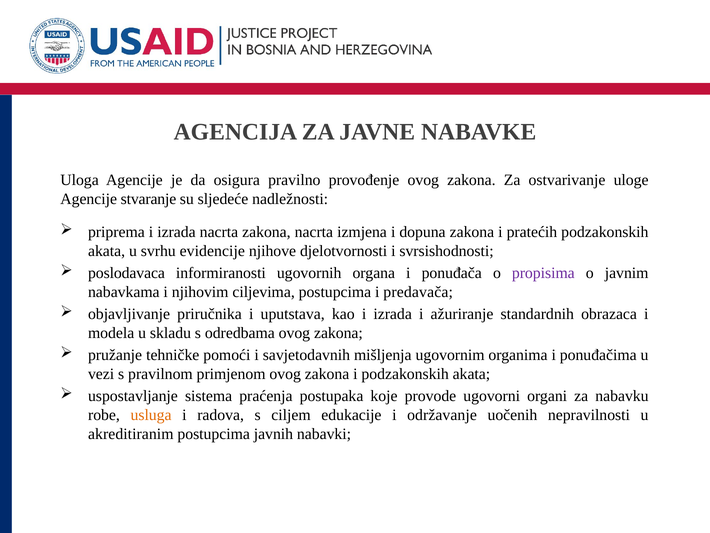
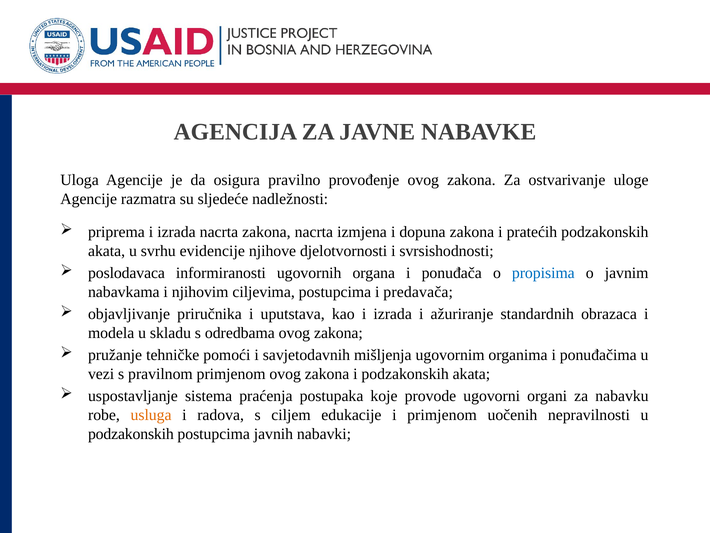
stvaranje: stvaranje -> razmatra
propisima colour: purple -> blue
i održavanje: održavanje -> primjenom
akreditiranim at (131, 434): akreditiranim -> podzakonskih
